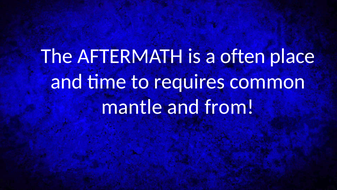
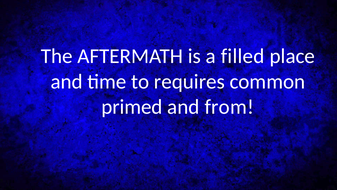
often: often -> filled
mantle: mantle -> primed
